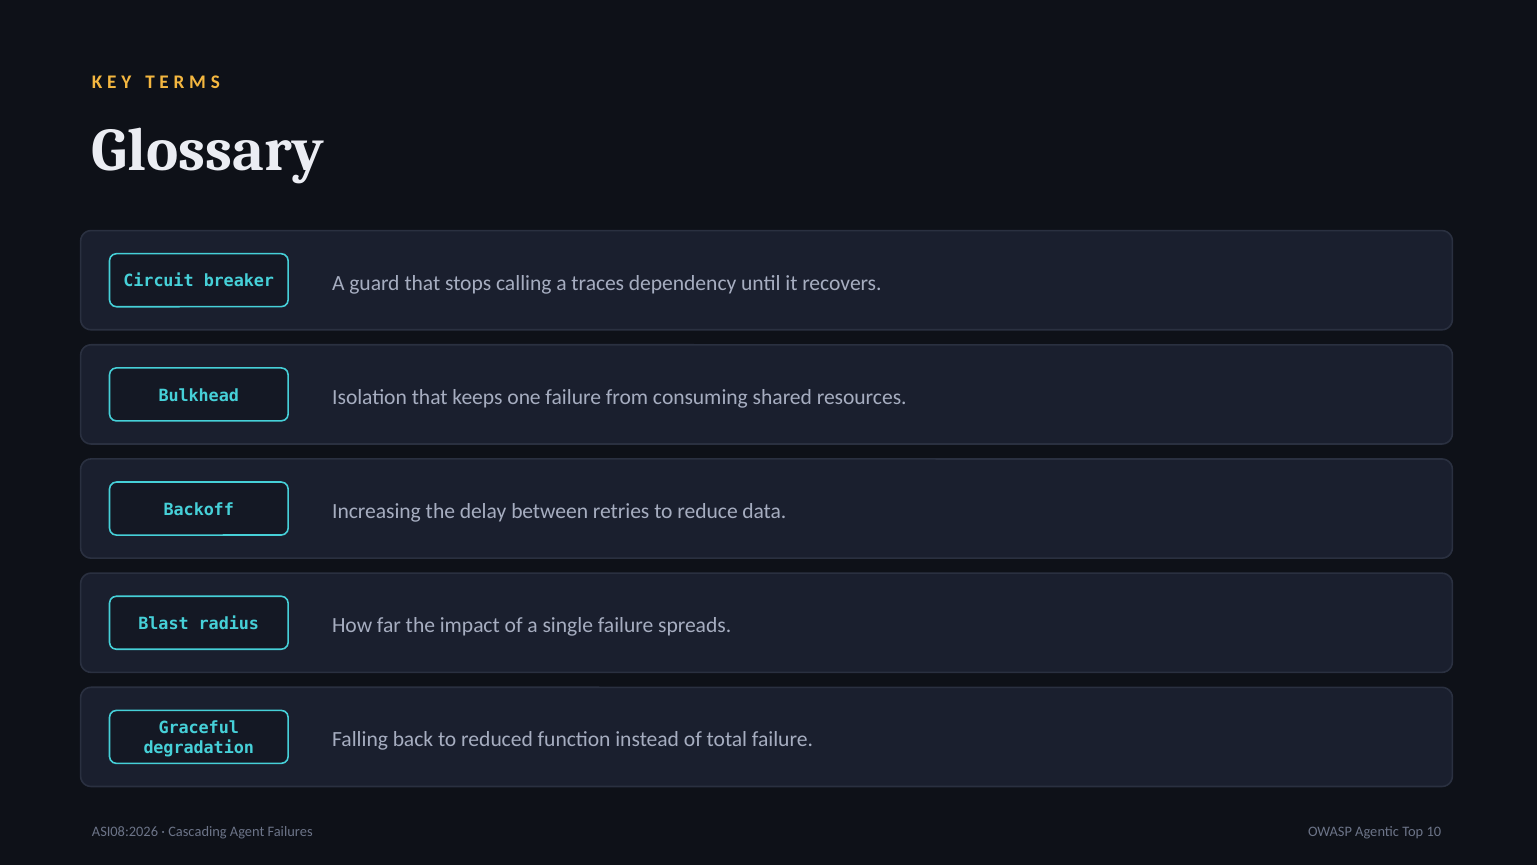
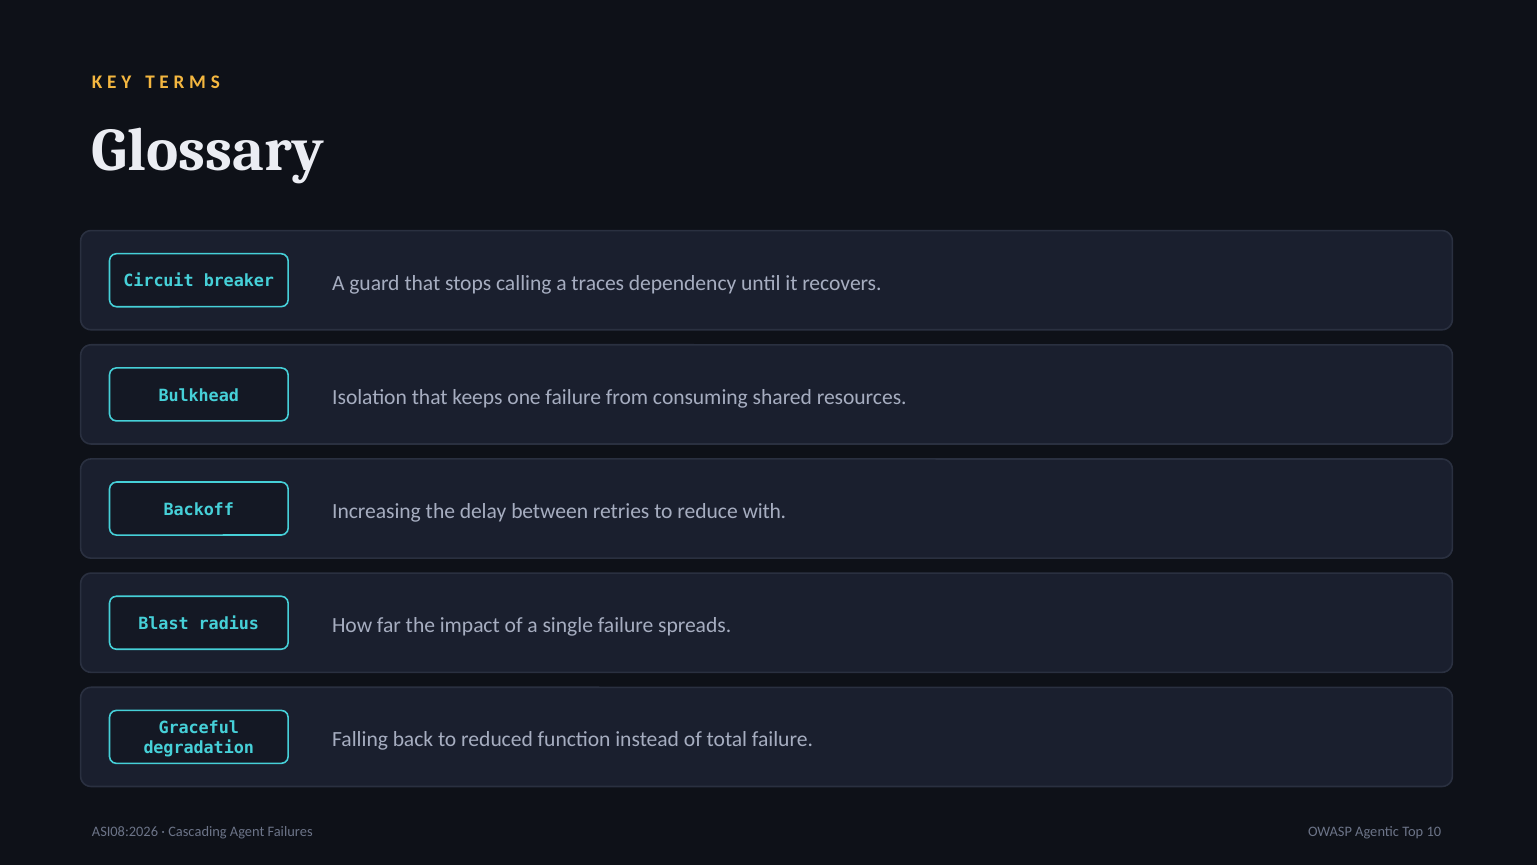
data: data -> with
